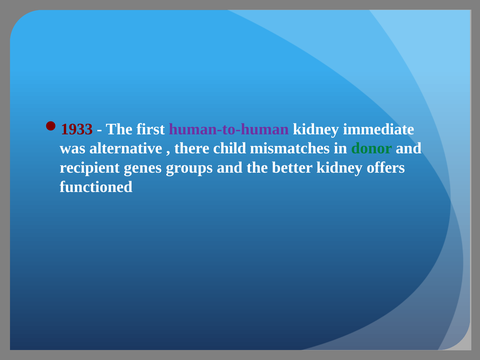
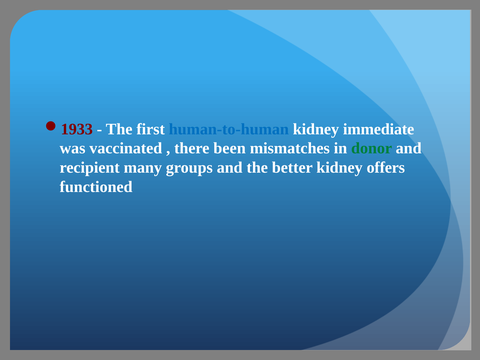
human-to-human colour: purple -> blue
alternative: alternative -> vaccinated
child: child -> been
genes: genes -> many
